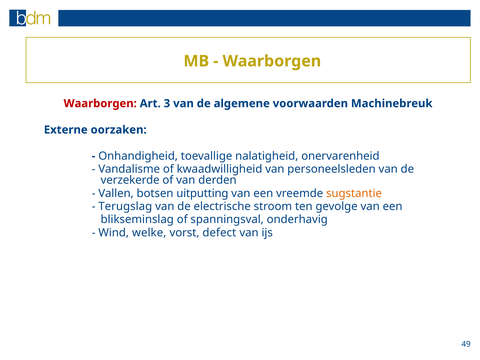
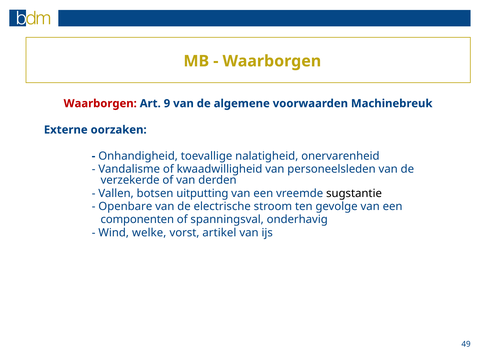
3: 3 -> 9
sugstantie colour: orange -> black
Terugslag: Terugslag -> Openbare
blikseminslag: blikseminslag -> componenten
defect: defect -> artikel
